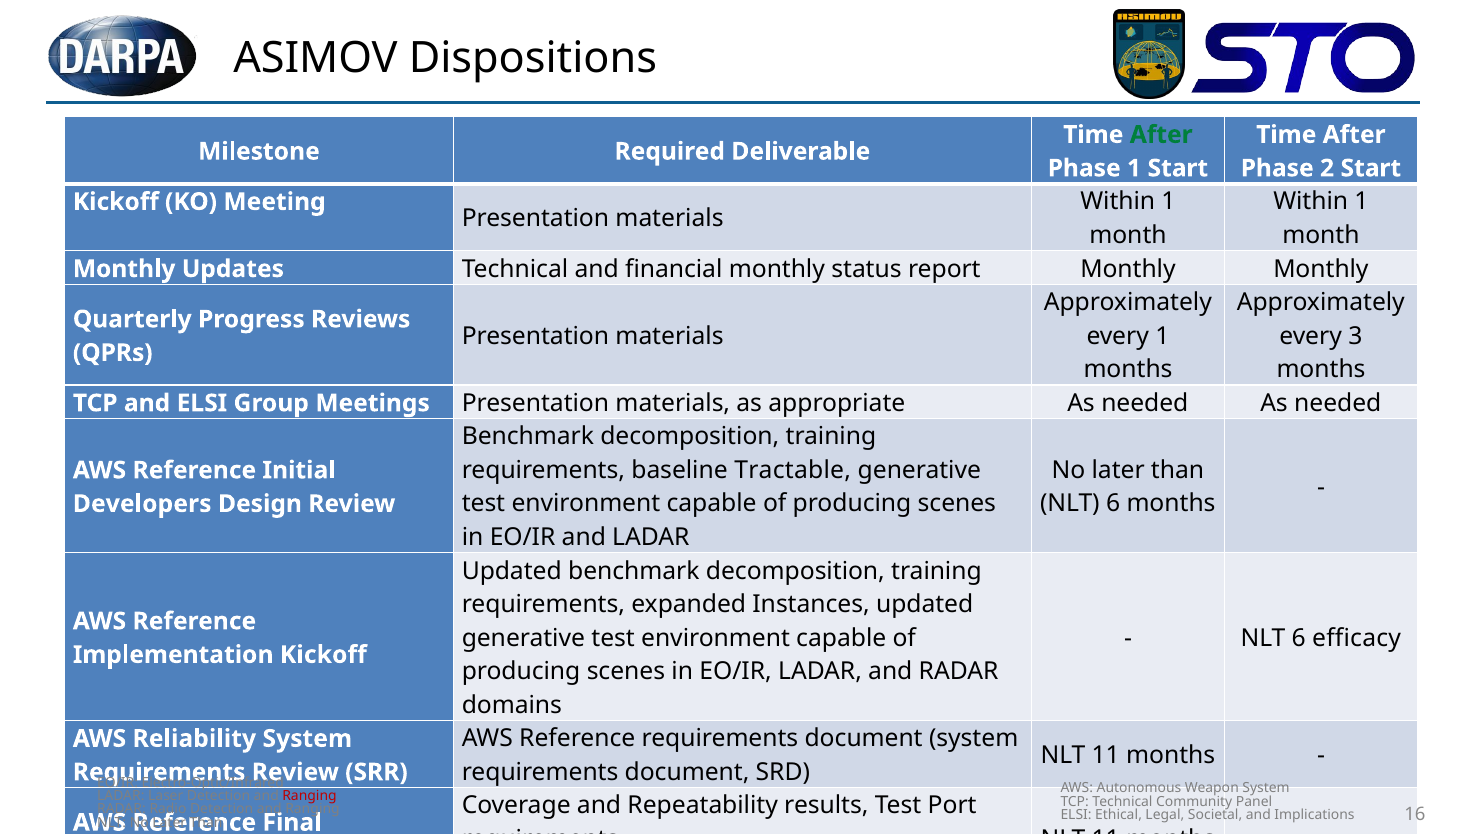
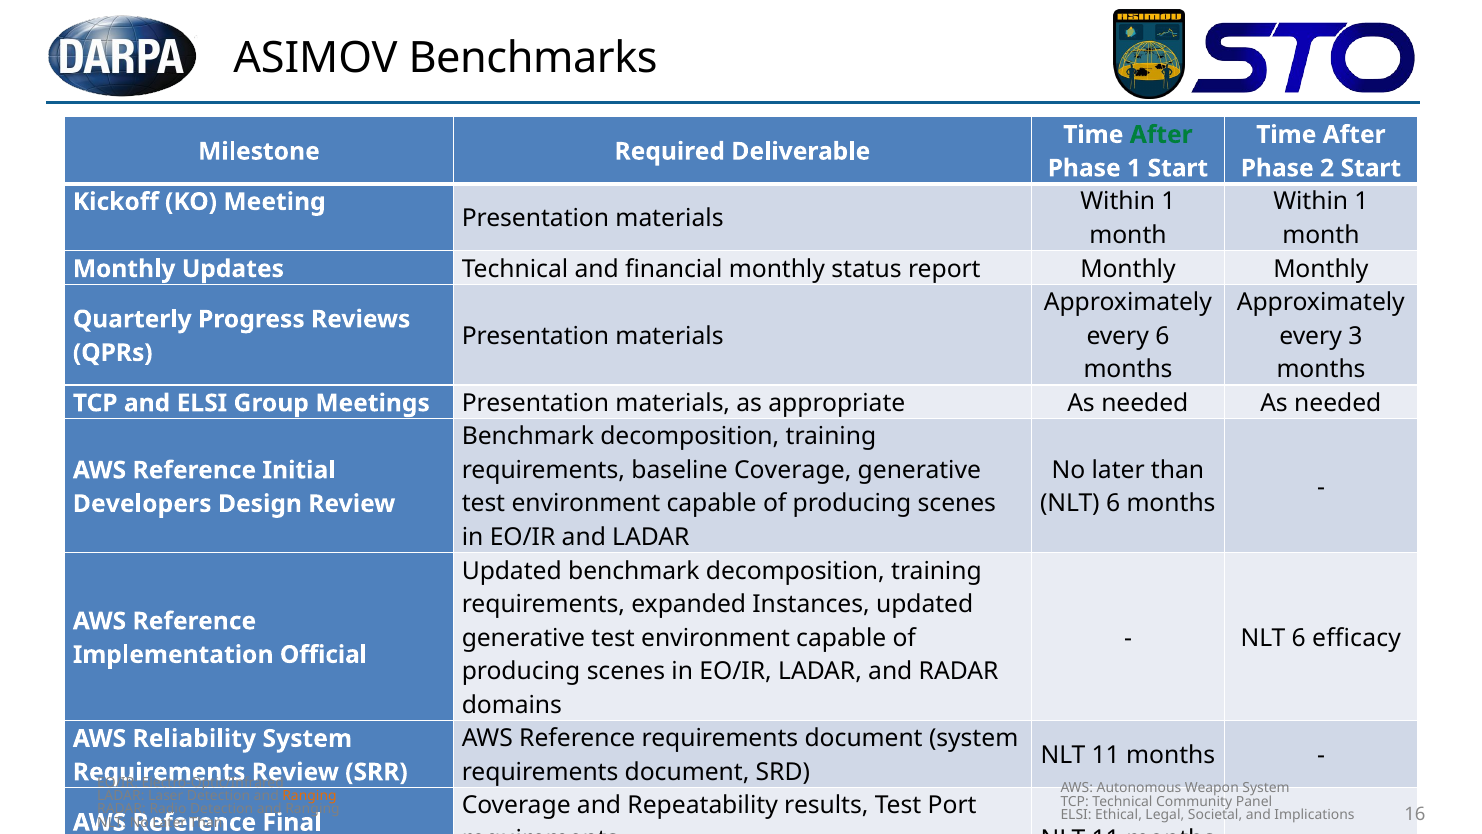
Dispositions: Dispositions -> Benchmarks
every 1: 1 -> 6
baseline Tractable: Tractable -> Coverage
Implementation Kickoff: Kickoff -> Official
Ranging at (309, 796) colour: red -> orange
